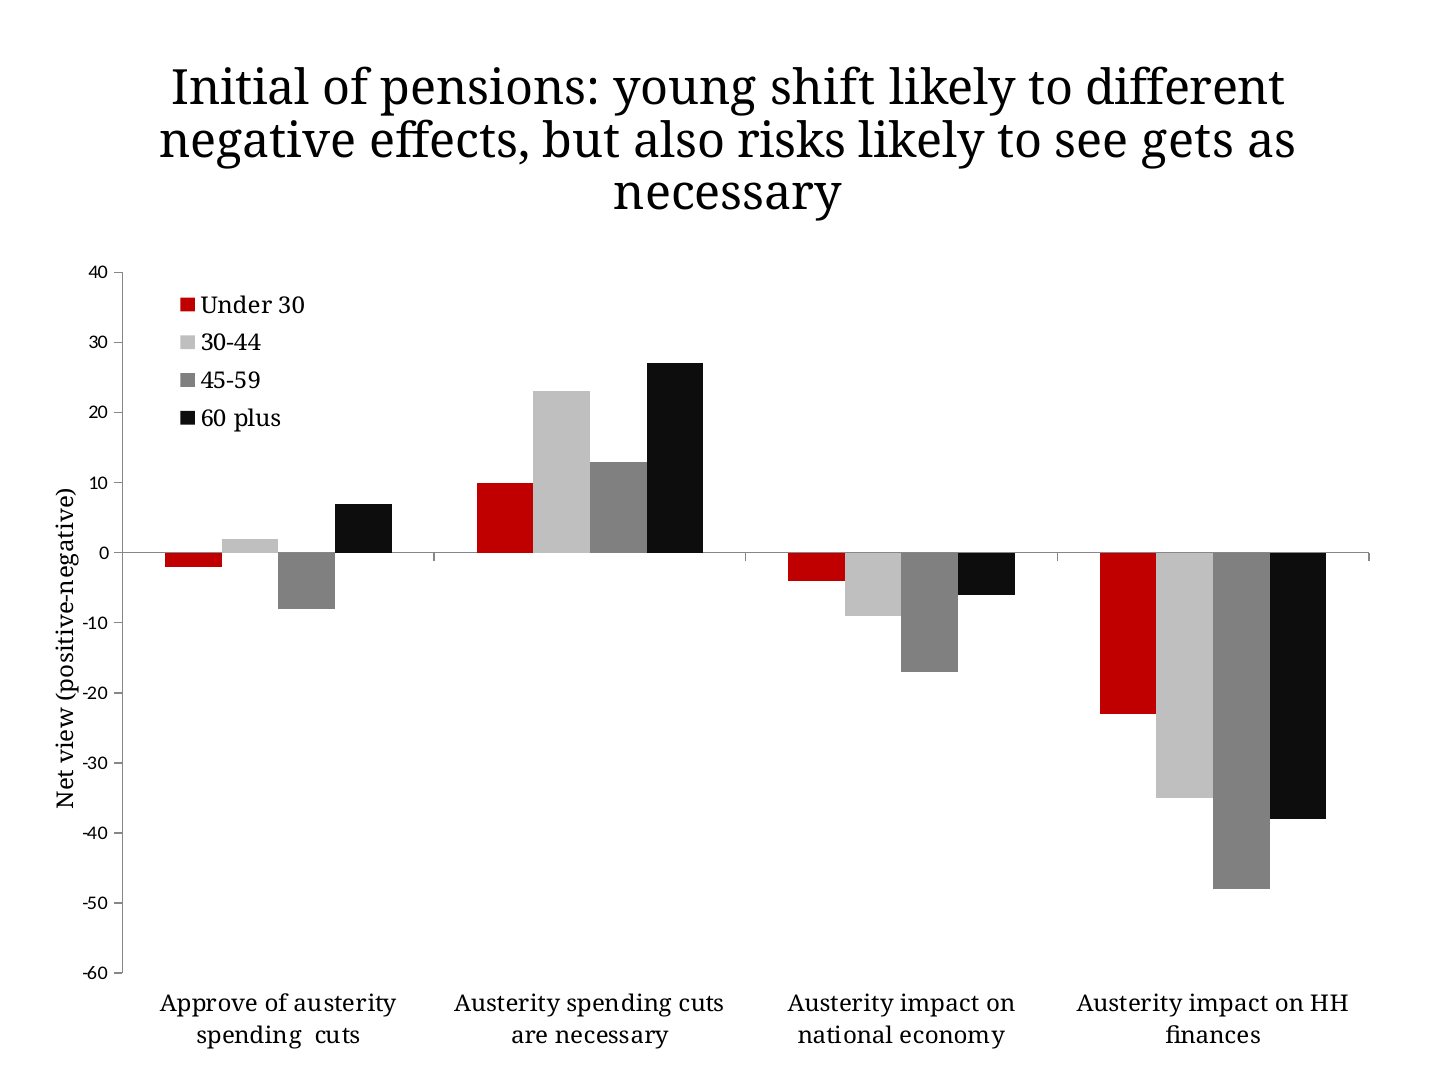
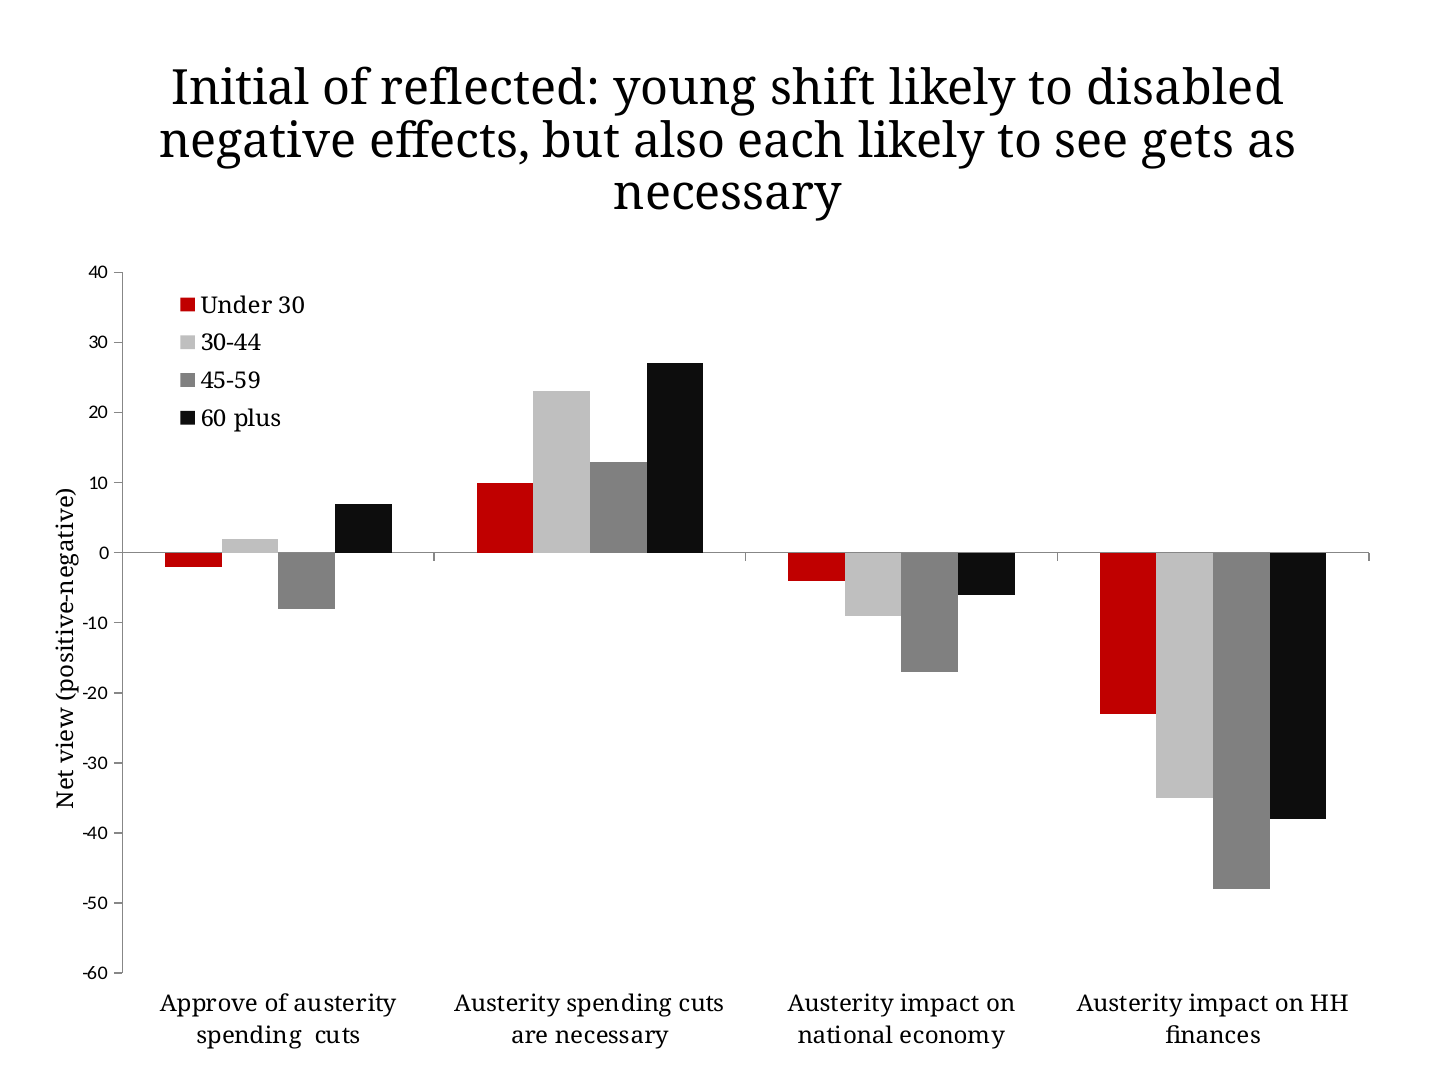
pensions: pensions -> reflected
different: different -> disabled
risks: risks -> each
